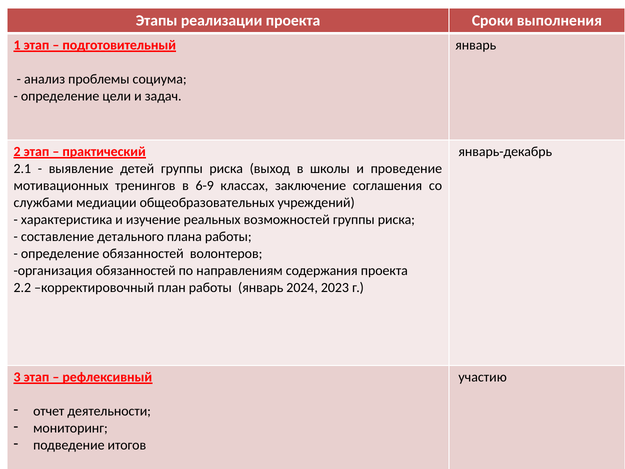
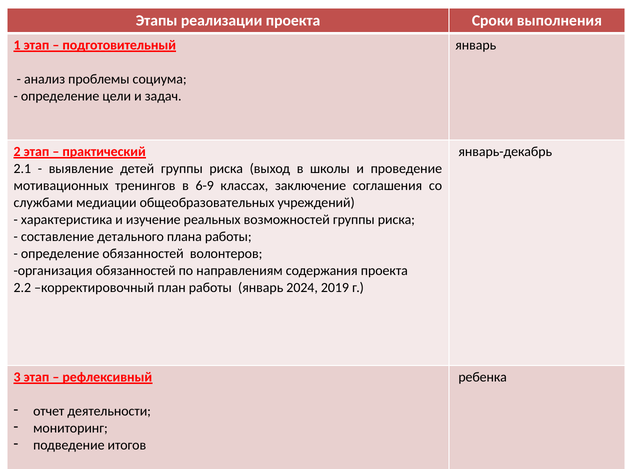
2023: 2023 -> 2019
участию: участию -> ребенка
